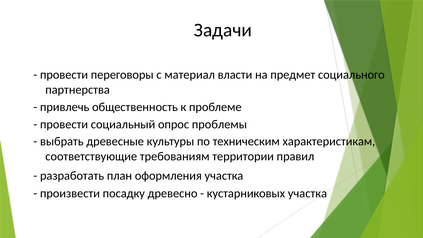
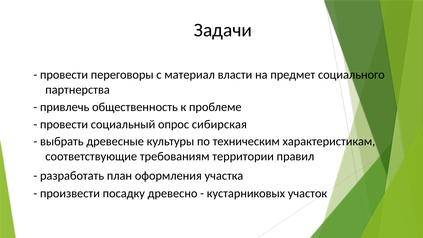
проблемы: проблемы -> сибирская
кустарниковых участка: участка -> участок
